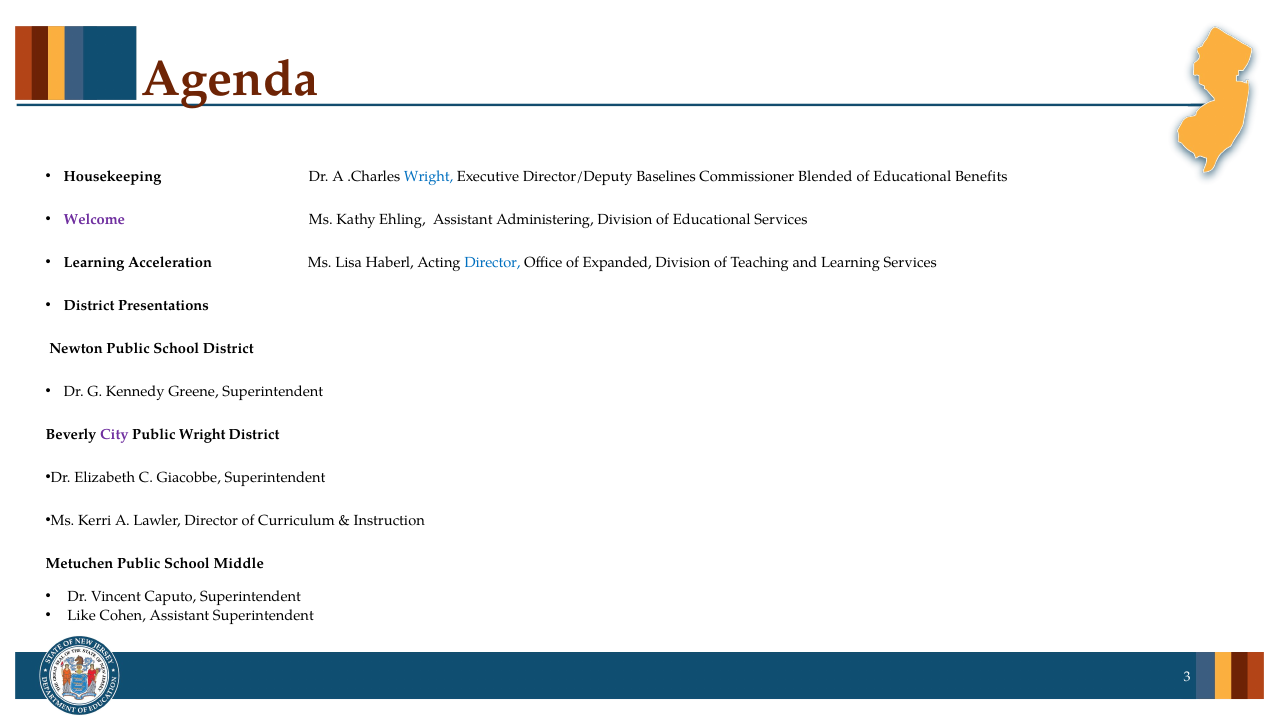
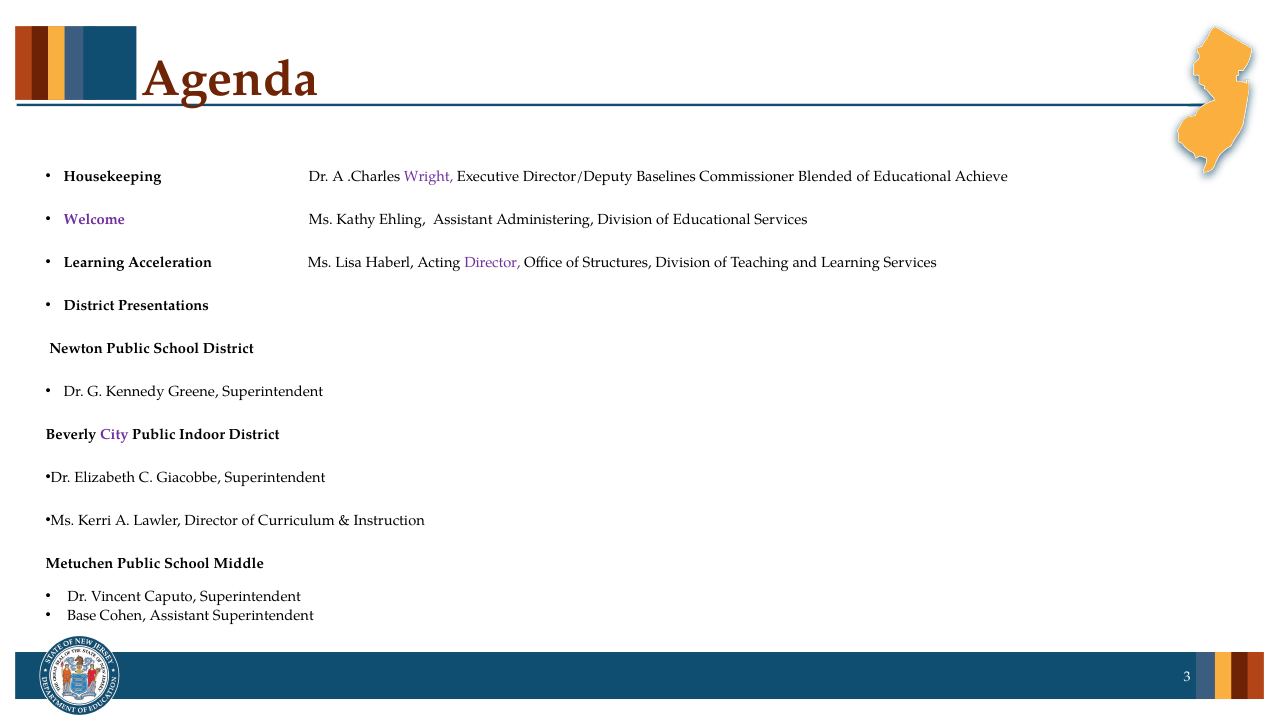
Wright at (429, 176) colour: blue -> purple
Benefits: Benefits -> Achieve
Director at (492, 262) colour: blue -> purple
Expanded: Expanded -> Structures
Public Wright: Wright -> Indoor
Like: Like -> Base
